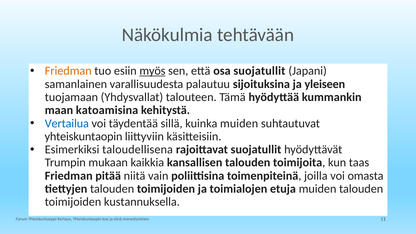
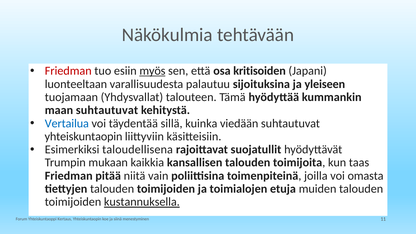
Friedman at (68, 71) colour: orange -> red
osa suojatullit: suojatullit -> kritisoiden
samanlainen: samanlainen -> luonteeltaan
maan katoamisina: katoamisina -> suhtautuvat
kuinka muiden: muiden -> viedään
kustannuksella underline: none -> present
